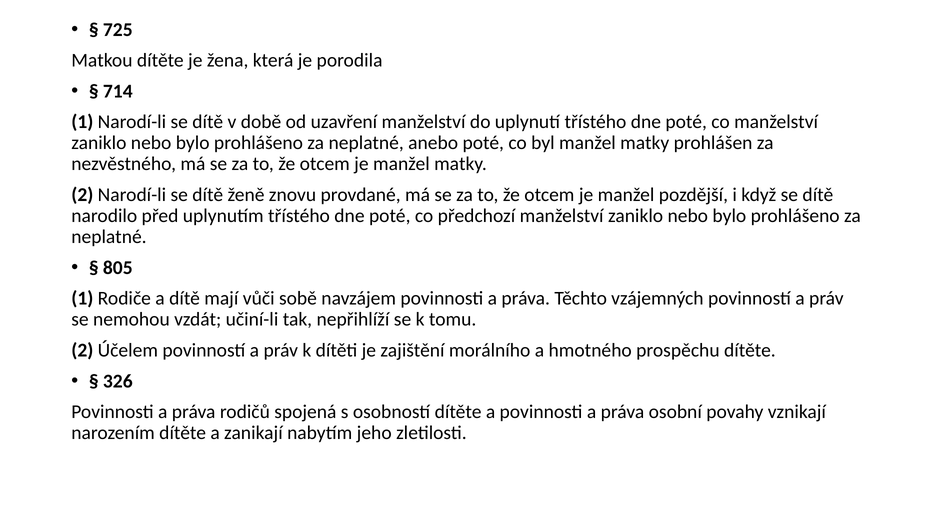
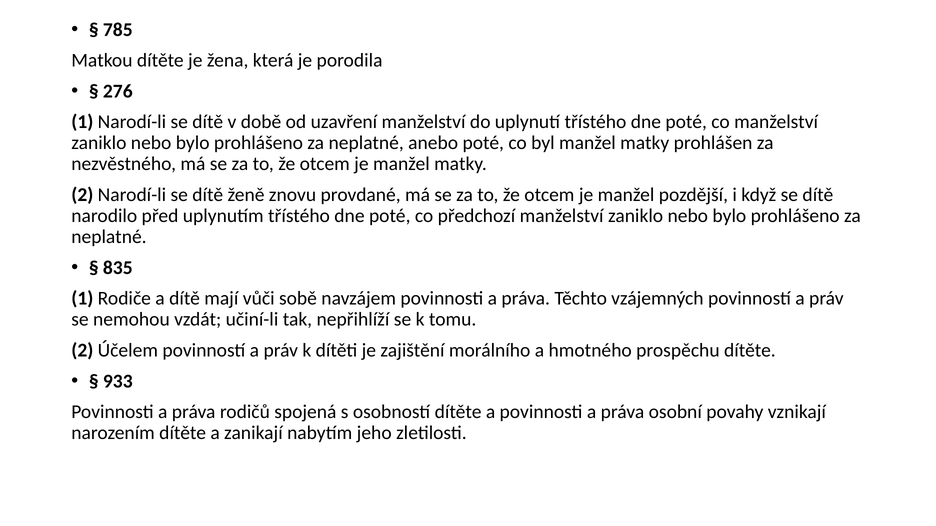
725: 725 -> 785
714: 714 -> 276
805: 805 -> 835
326: 326 -> 933
